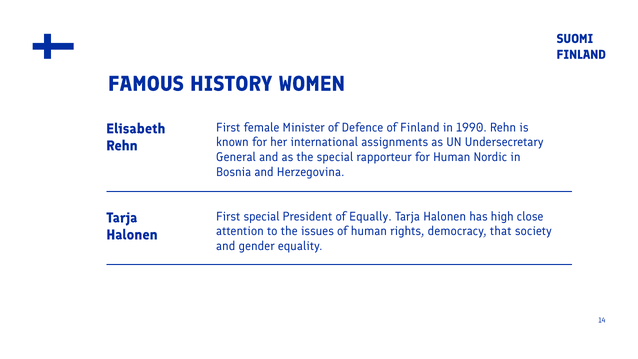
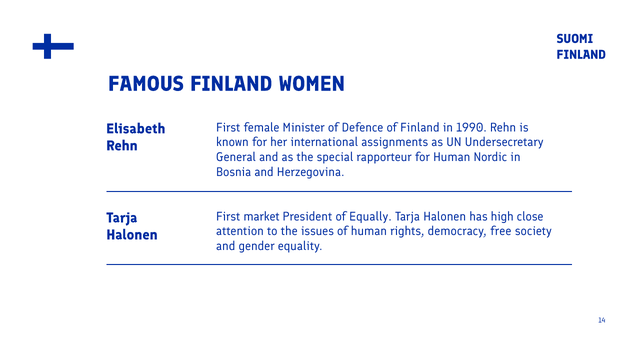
FAMOUS HISTORY: HISTORY -> FINLAND
First special: special -> market
that: that -> free
